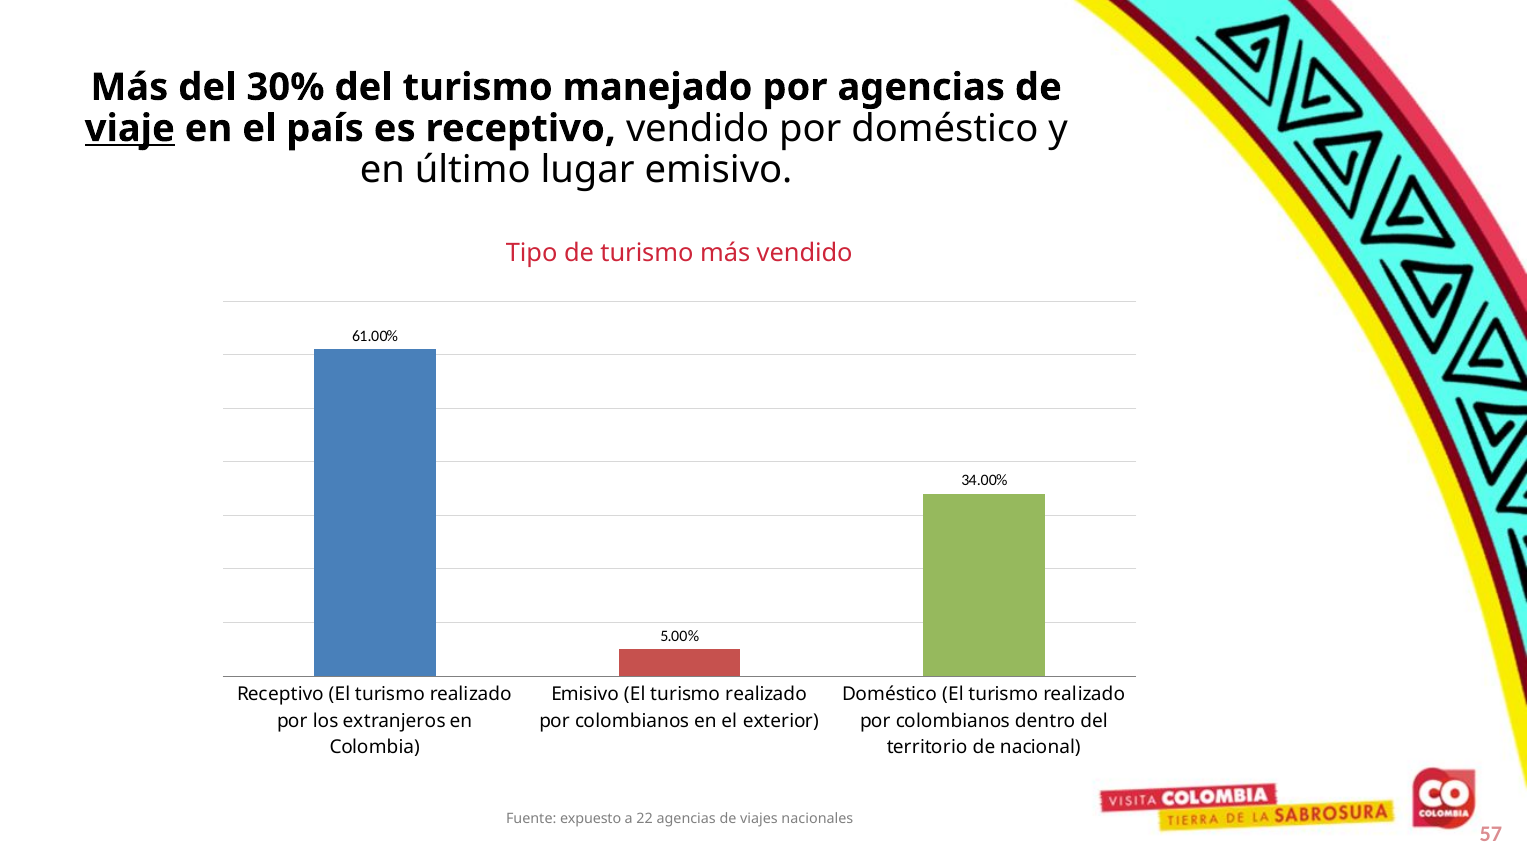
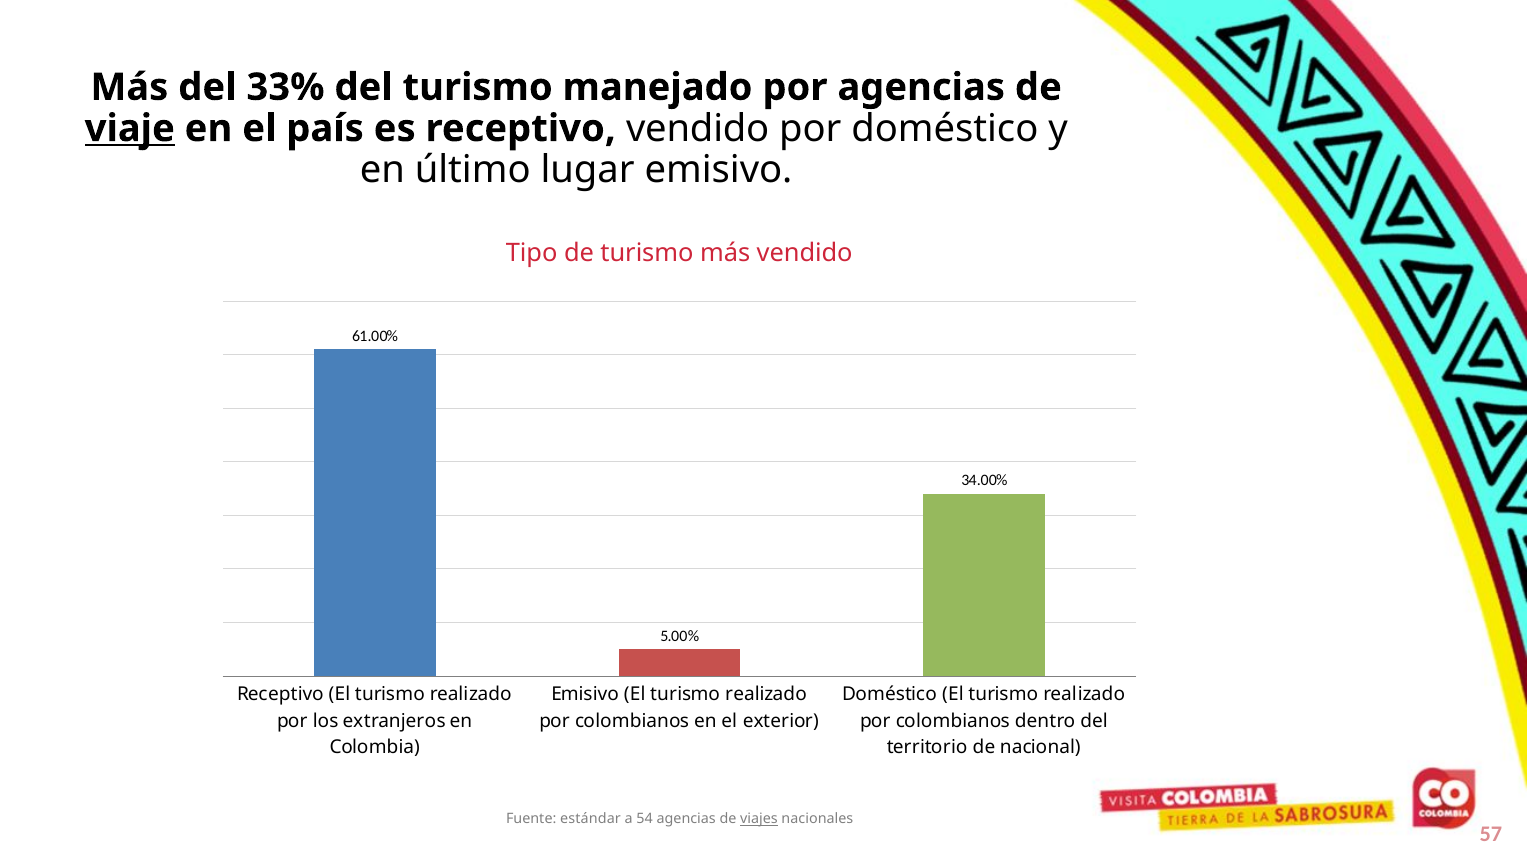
30%: 30% -> 33%
expuesto: expuesto -> estándar
22: 22 -> 54
viajes underline: none -> present
